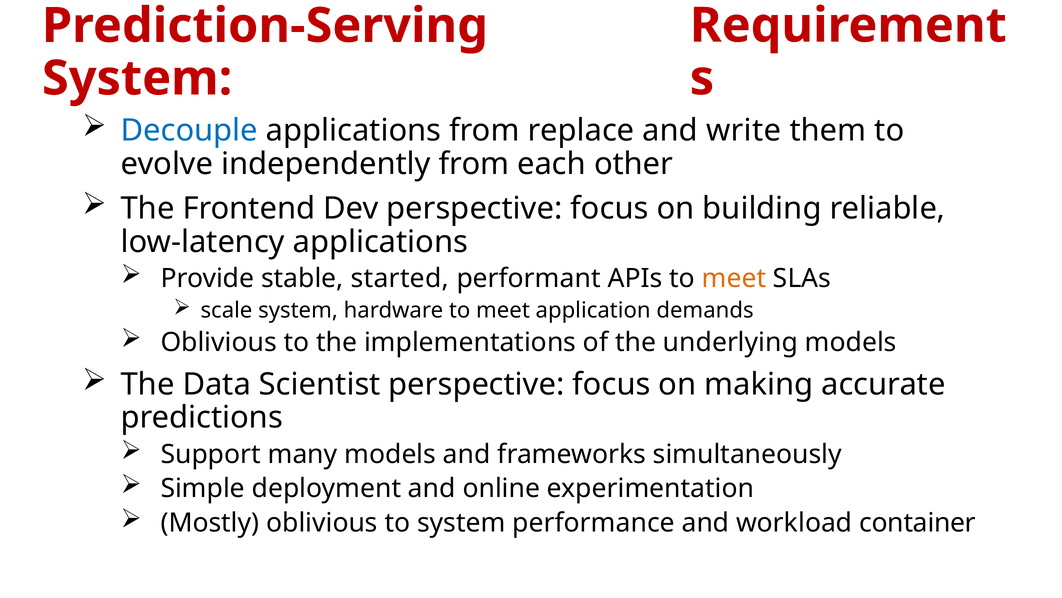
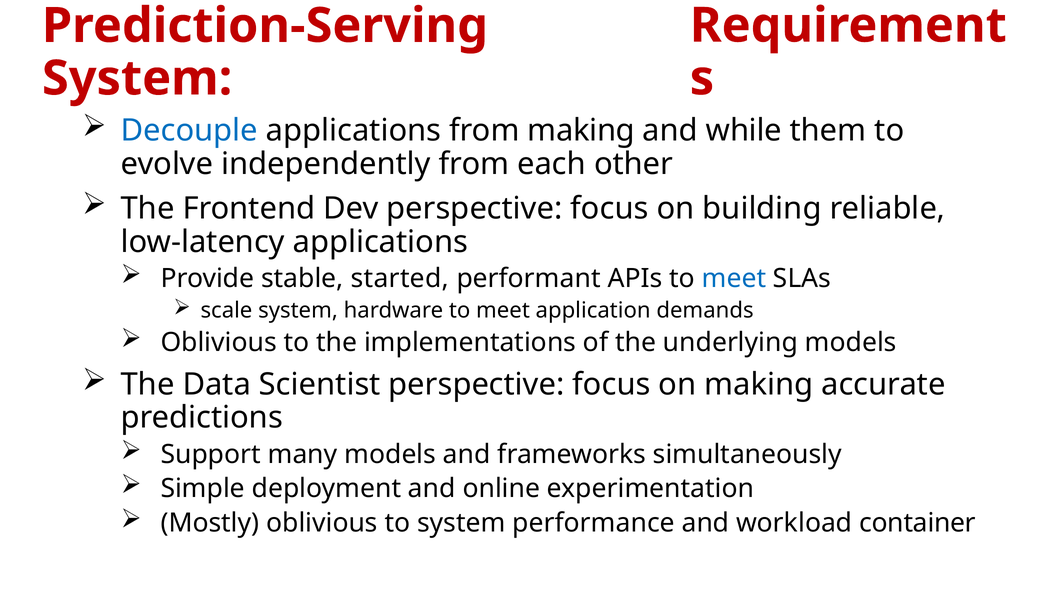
from replace: replace -> making
write: write -> while
meet at (734, 278) colour: orange -> blue
